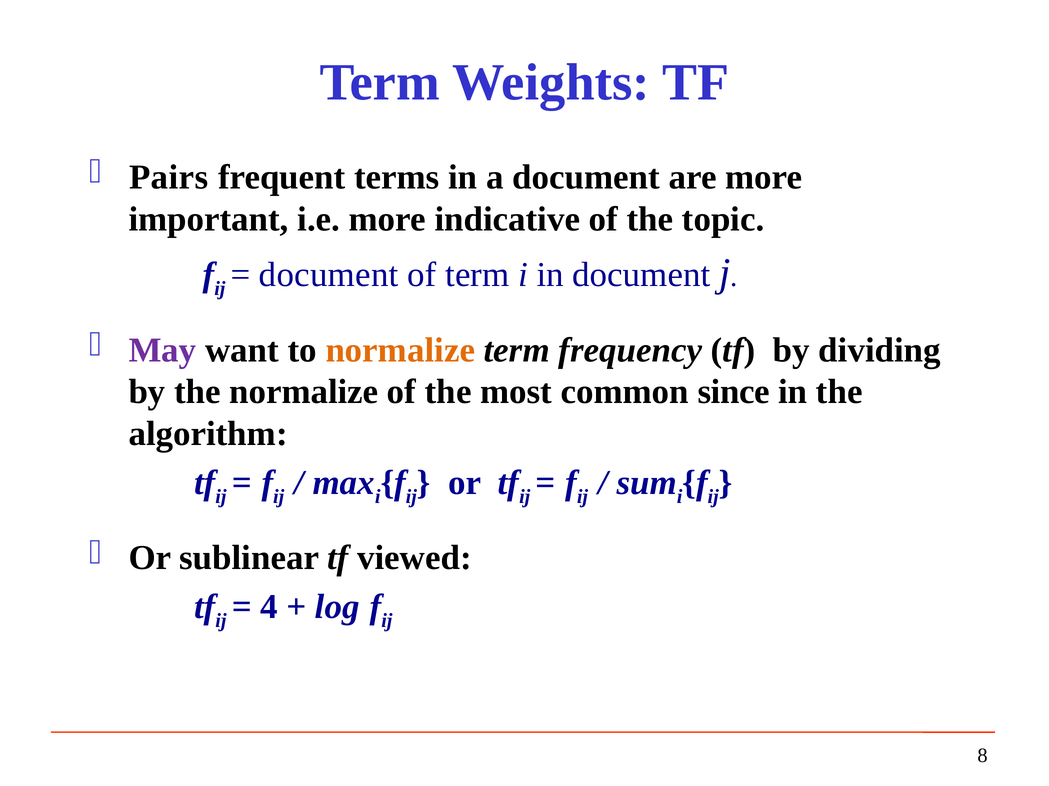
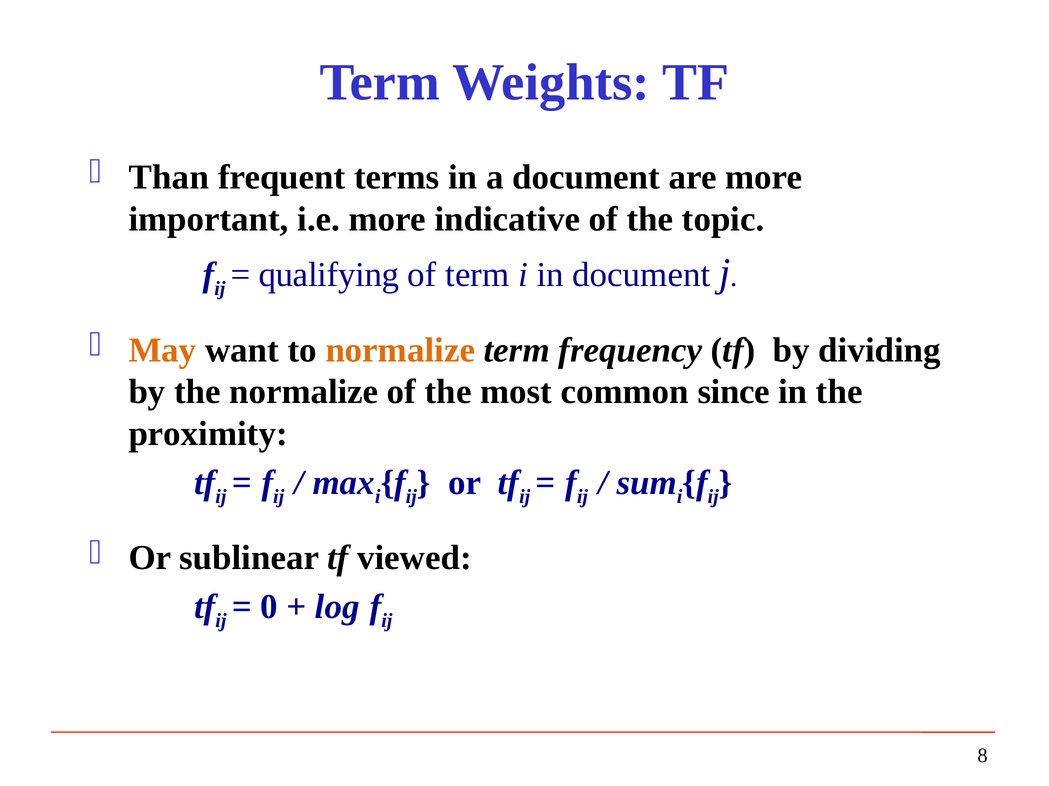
Pairs: Pairs -> Than
document at (329, 275): document -> qualifying
May colour: purple -> orange
algorithm: algorithm -> proximity
4: 4 -> 0
